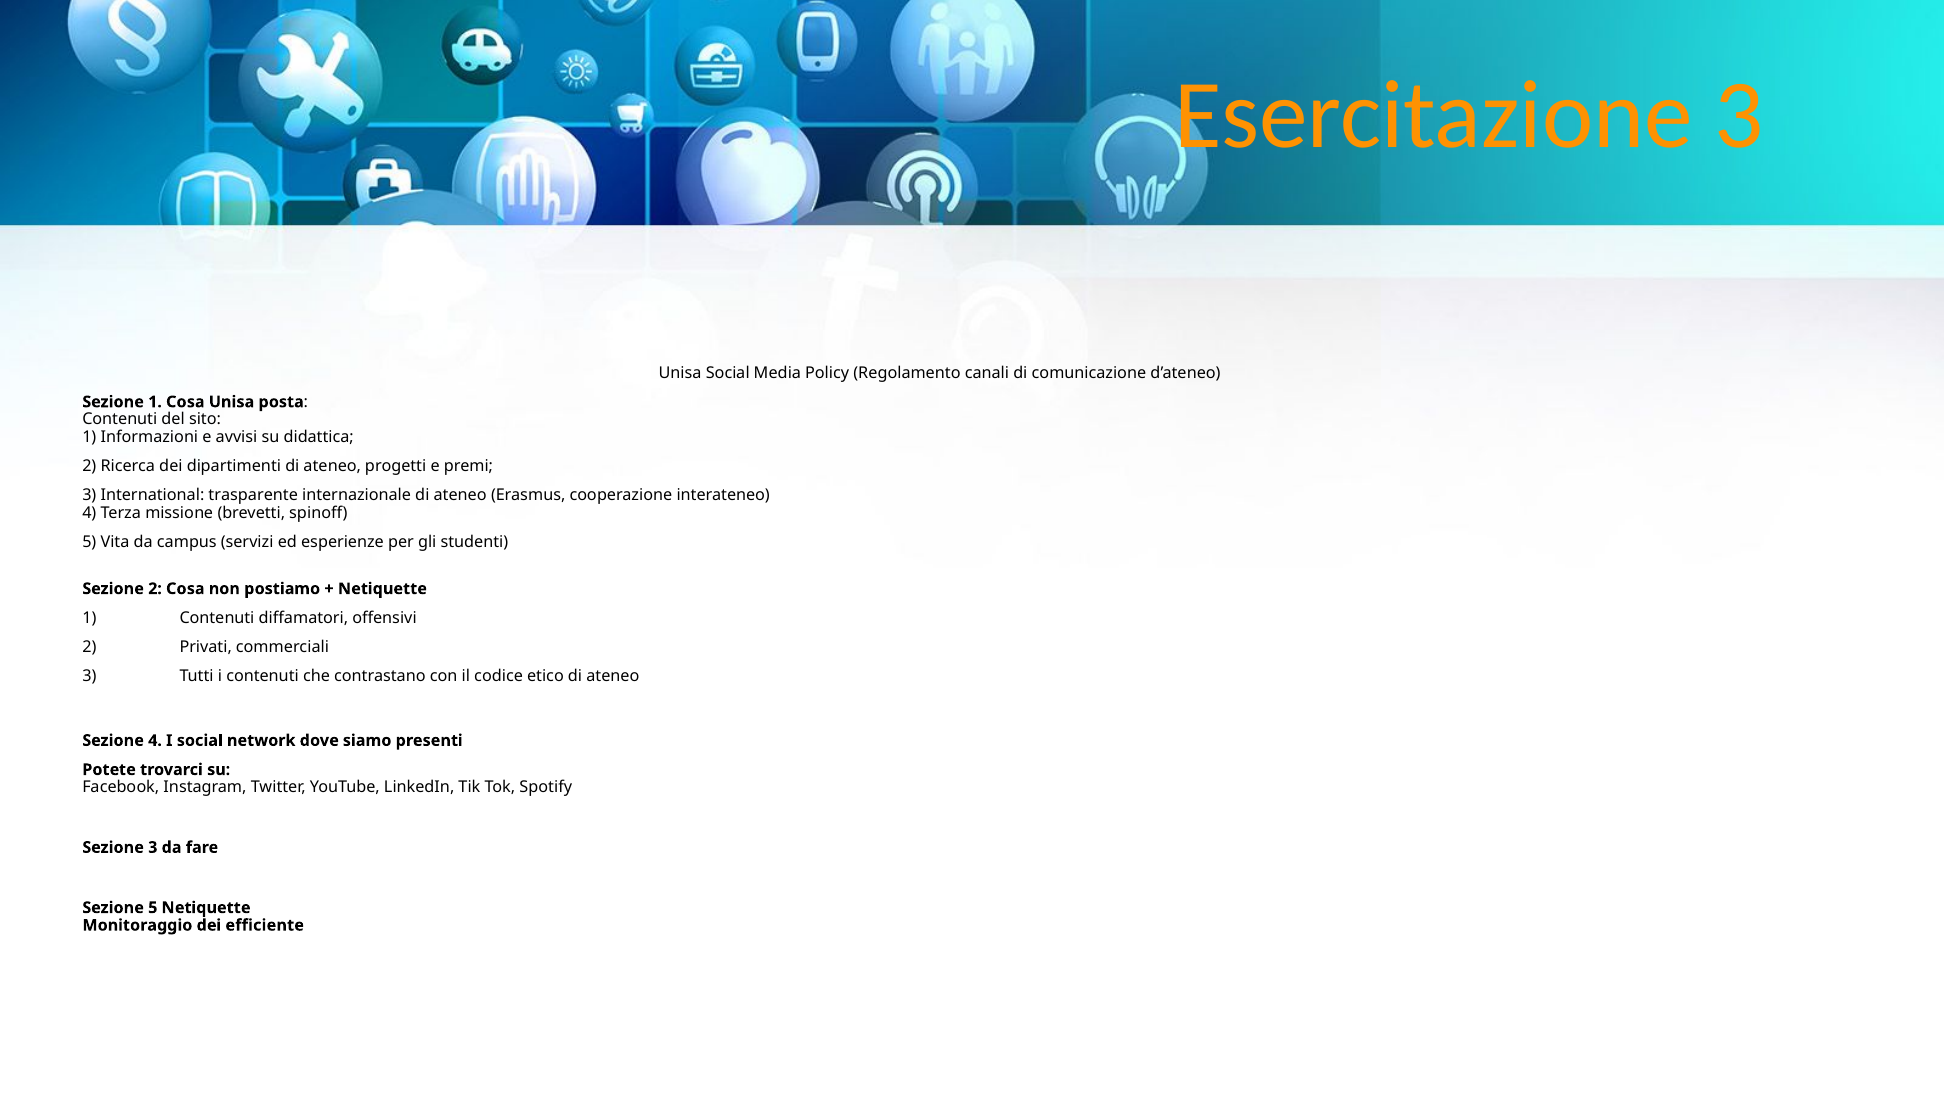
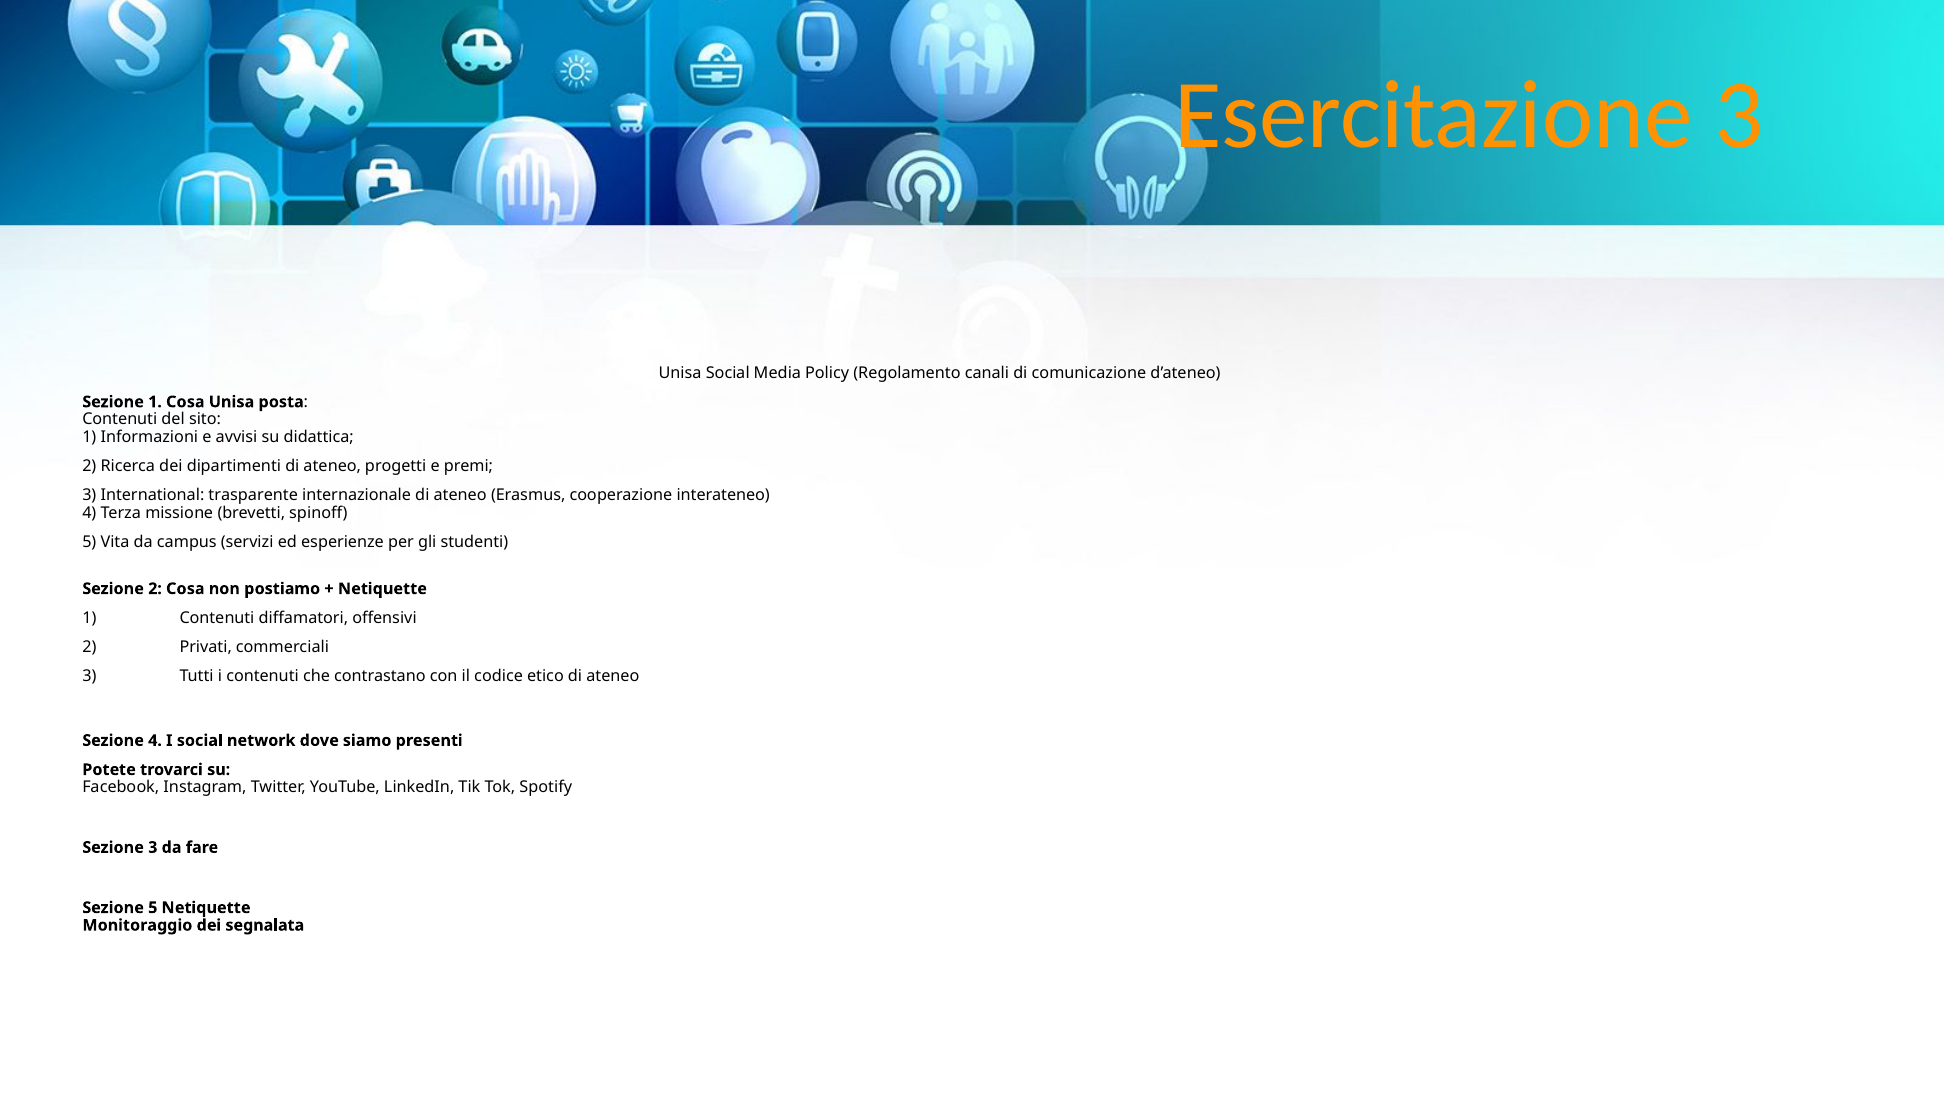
efficiente: efficiente -> segnalata
